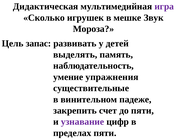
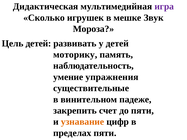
Цель запас: запас -> детей
выделять: выделять -> моторику
узнавание colour: purple -> orange
